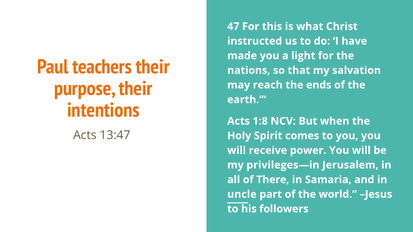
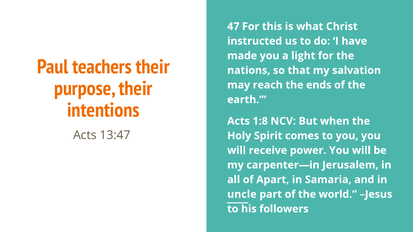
privileges—in: privileges—in -> carpenter—in
There: There -> Apart
